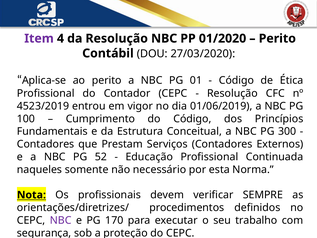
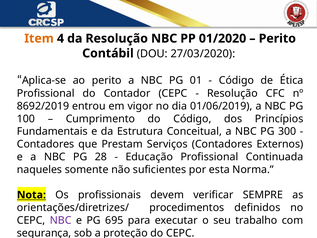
Item colour: purple -> orange
4523/2019: 4523/2019 -> 8692/2019
52: 52 -> 28
necessário: necessário -> suficientes
170: 170 -> 695
